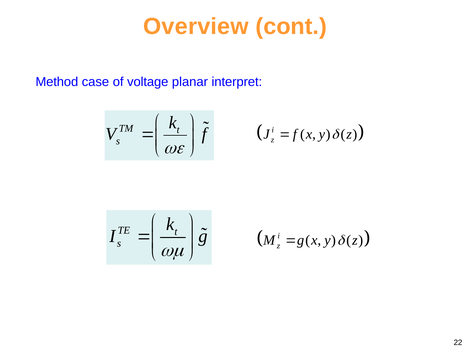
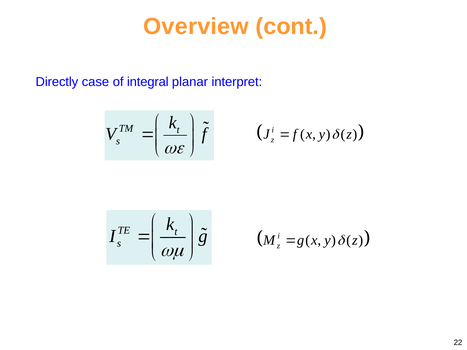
Method: Method -> Directly
voltage: voltage -> integral
